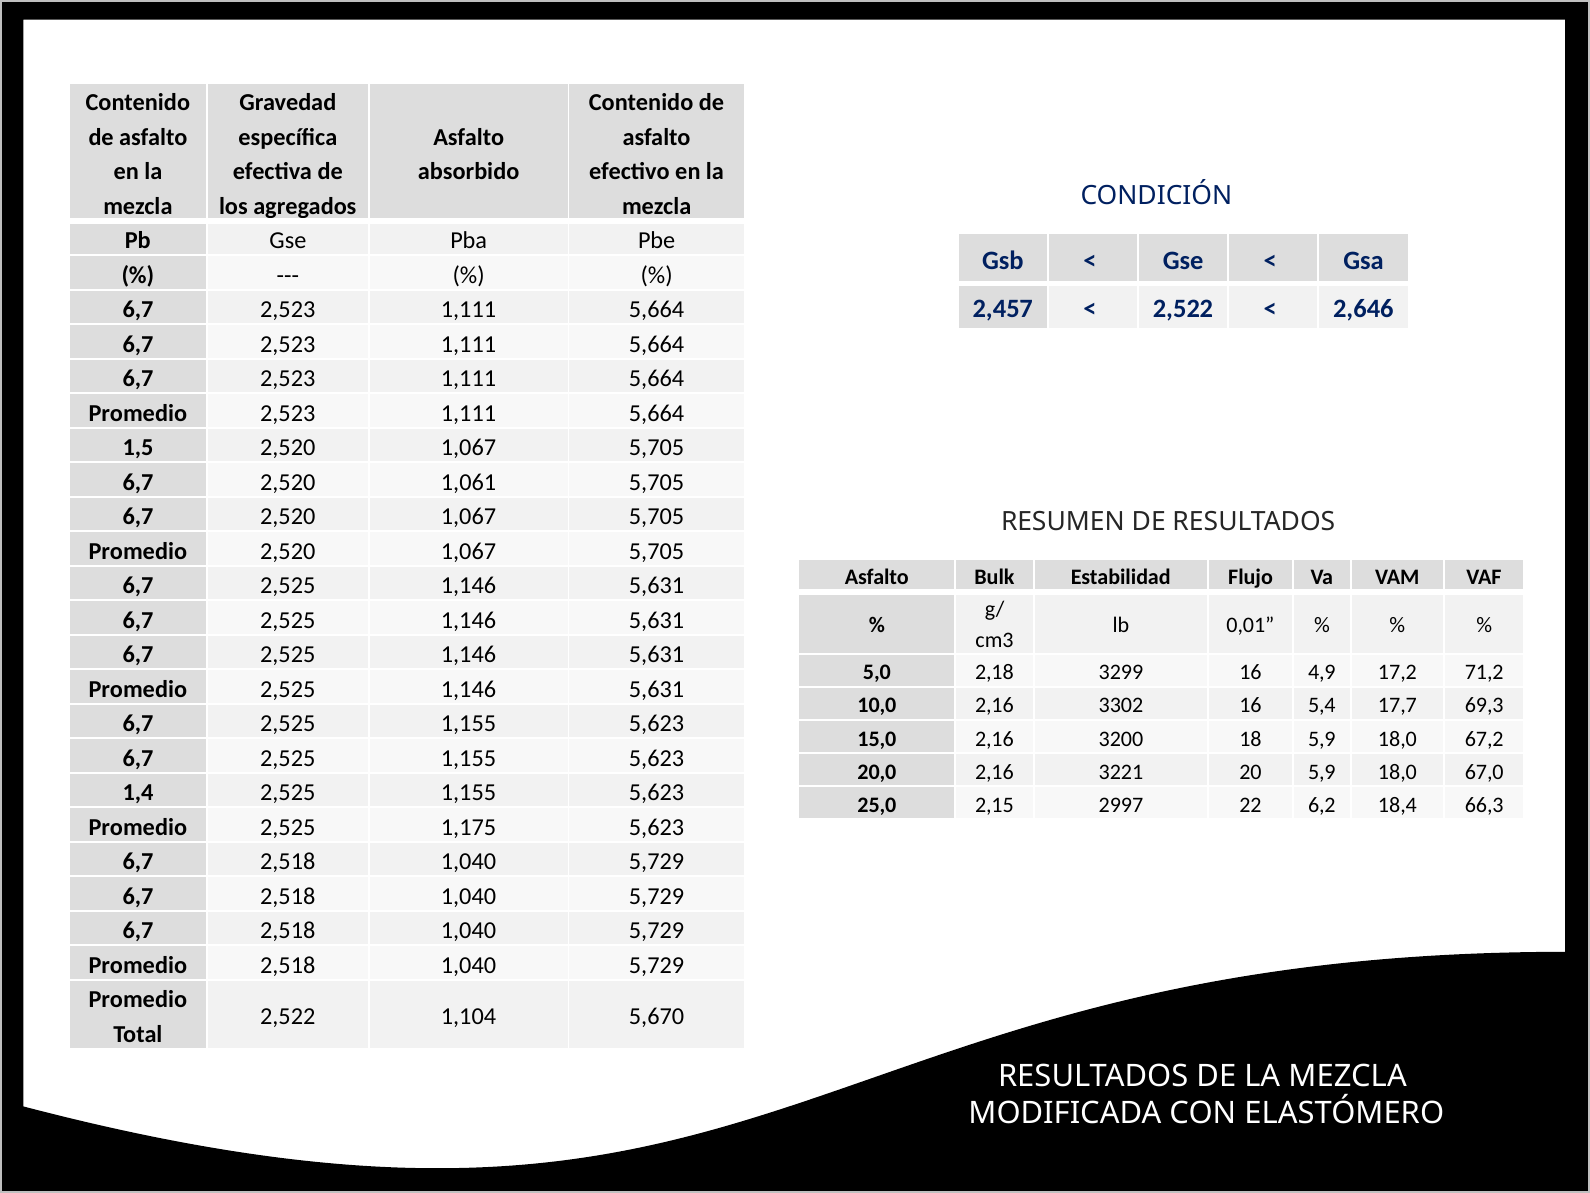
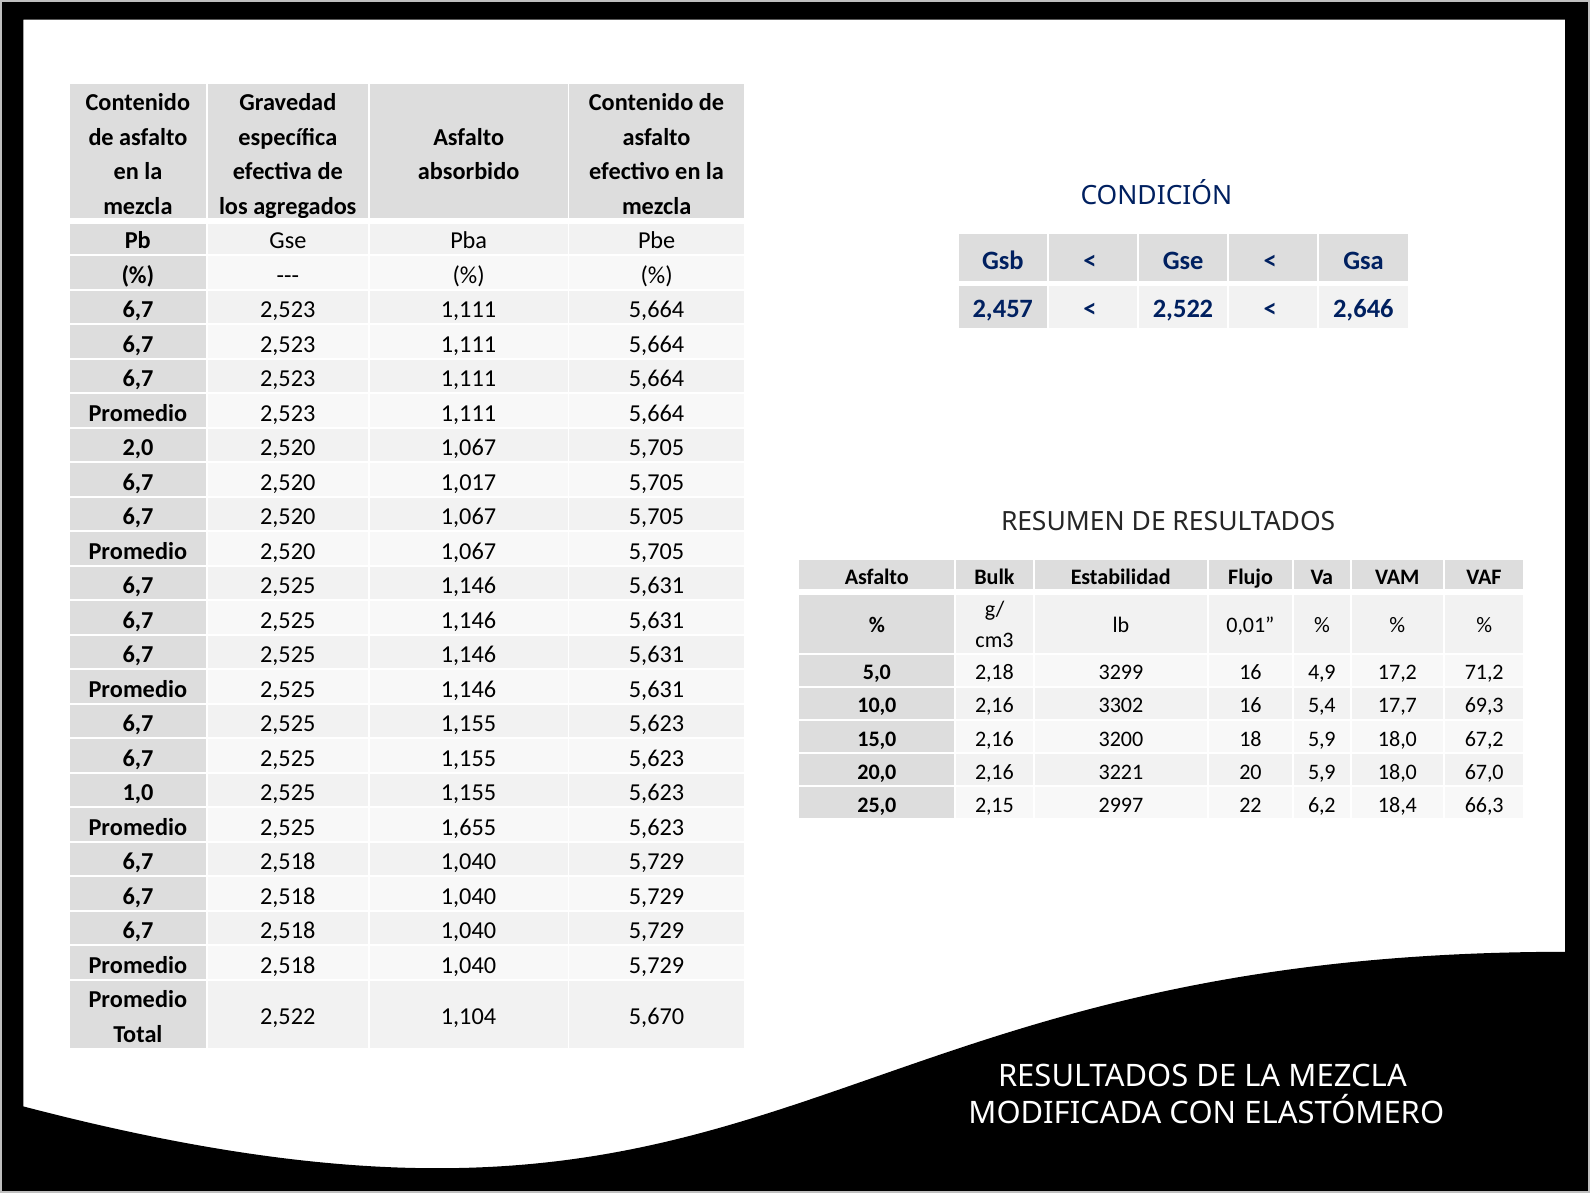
1,5: 1,5 -> 2,0
1,061: 1,061 -> 1,017
1,4: 1,4 -> 1,0
1,175: 1,175 -> 1,655
